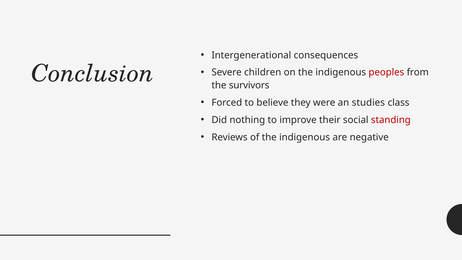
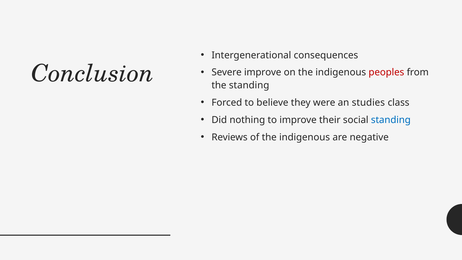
Severe children: children -> improve
the survivors: survivors -> standing
standing at (391, 120) colour: red -> blue
